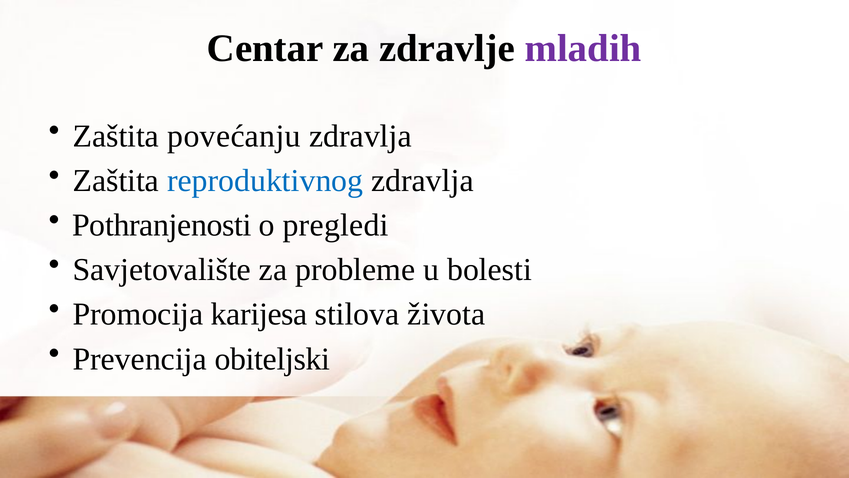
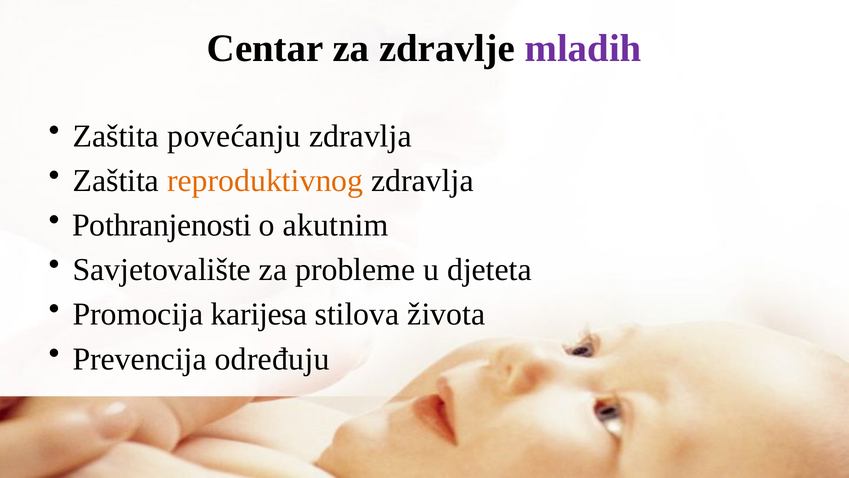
reproduktivnog colour: blue -> orange
pregledi: pregledi -> akutnim
bolesti: bolesti -> djeteta
obiteljski: obiteljski -> određuju
